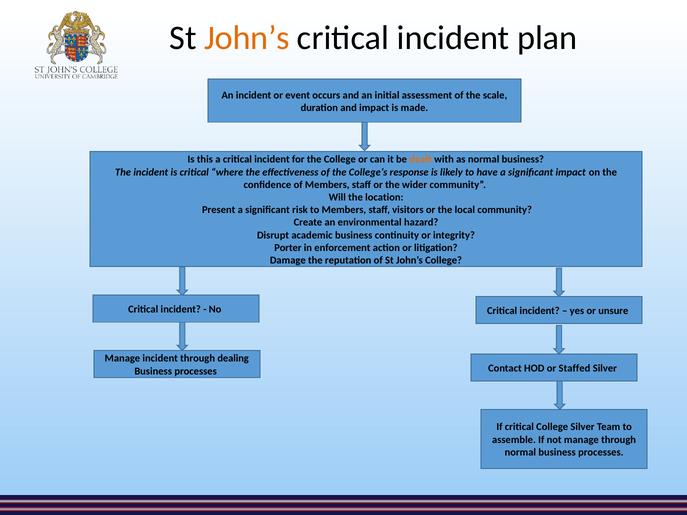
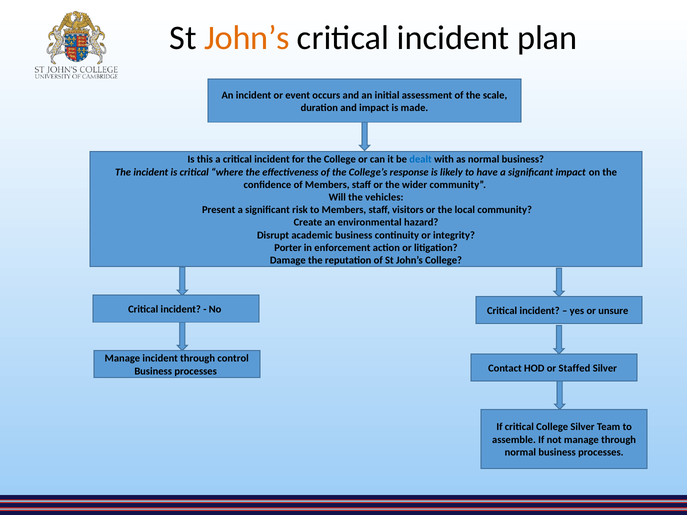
dealt colour: orange -> blue
location: location -> vehicles
dealing: dealing -> control
